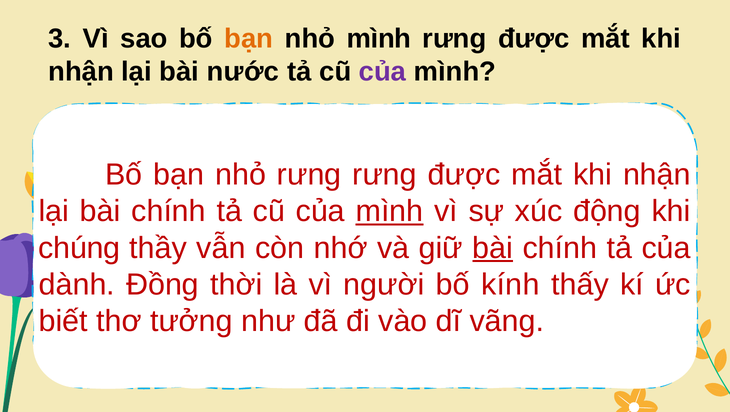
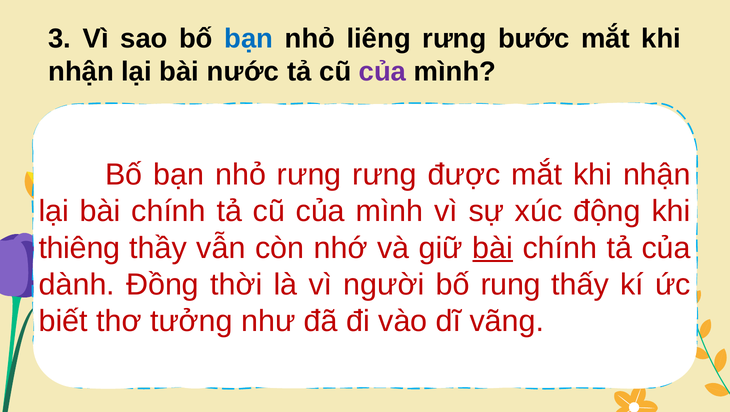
bạn at (249, 39) colour: orange -> blue
nhỏ mình: mình -> liêng
được at (534, 39): được -> bước
mình at (390, 211) underline: present -> none
chúng: chúng -> thiêng
kính: kính -> rung
